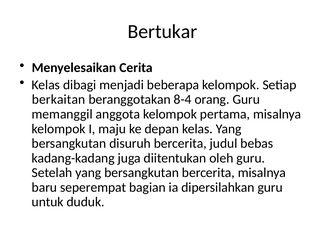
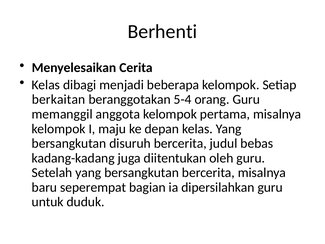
Bertukar: Bertukar -> Berhenti
8-4: 8-4 -> 5-4
